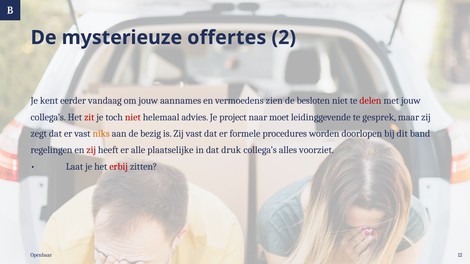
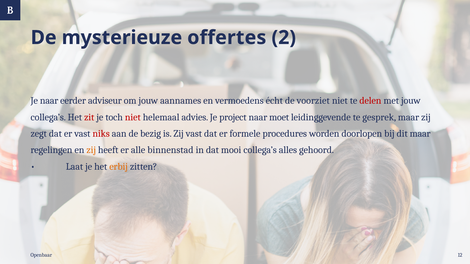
Je kent: kent -> naar
vandaag: vandaag -> adviseur
zien: zien -> écht
besloten: besloten -> voorziet
niks colour: orange -> red
dit band: band -> maar
zij at (91, 150) colour: red -> orange
plaatselijke: plaatselijke -> binnenstad
druk: druk -> mooi
voorziet: voorziet -> gehoord
erbij colour: red -> orange
